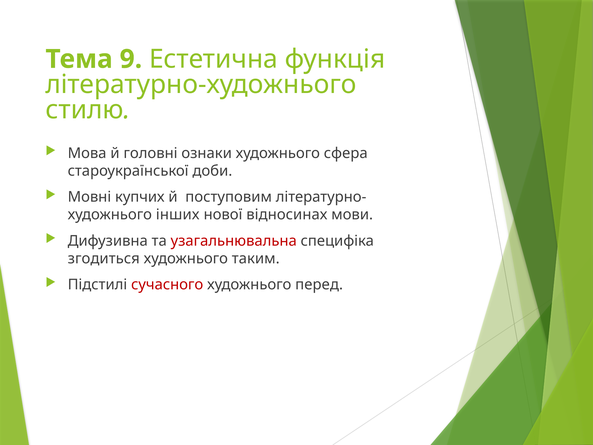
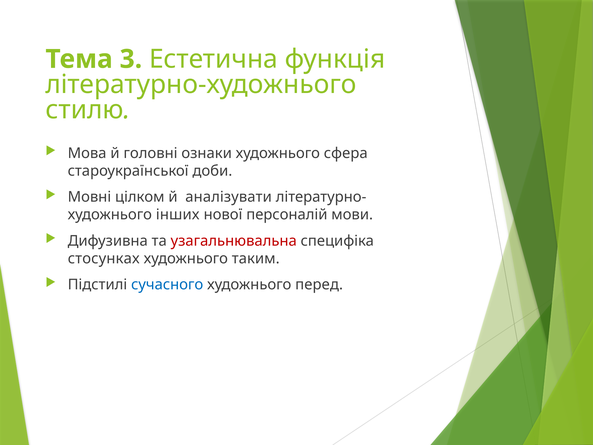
9: 9 -> 3
купчих: купчих -> цілком
поступовим: поступовим -> аналізувати
відносинах: відносинах -> персоналій
згодиться: згодиться -> стосунках
сучасного colour: red -> blue
